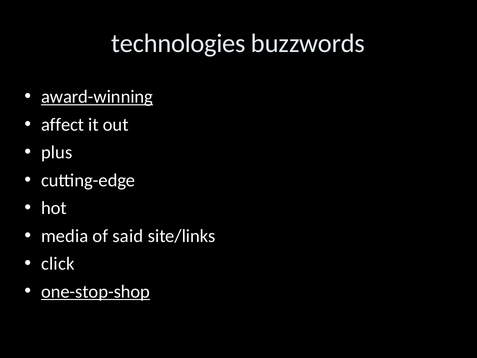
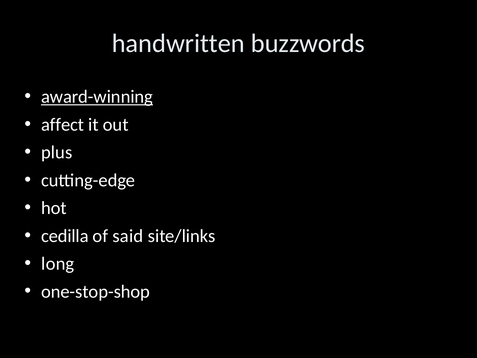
technologies: technologies -> handwritten
media: media -> cedilla
click: click -> long
one-stop-shop underline: present -> none
